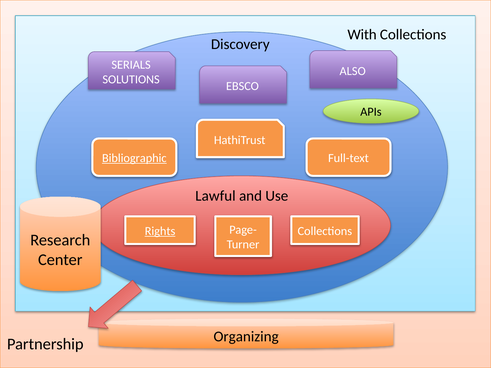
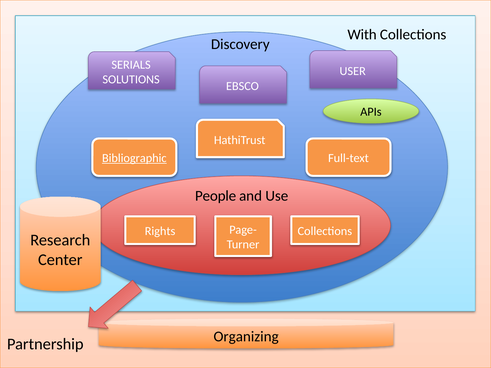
ALSO: ALSO -> USER
Lawful: Lawful -> People
Rights underline: present -> none
